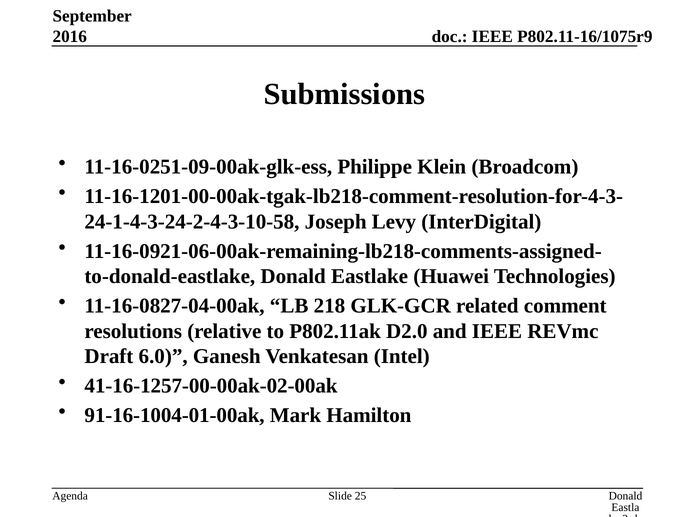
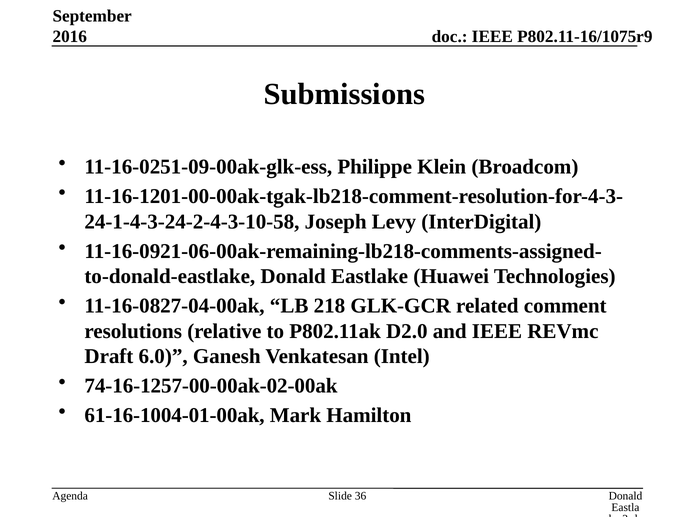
41-16-1257-00-00ak-02-00ak: 41-16-1257-00-00ak-02-00ak -> 74-16-1257-00-00ak-02-00ak
91-16-1004-01-00ak: 91-16-1004-01-00ak -> 61-16-1004-01-00ak
25: 25 -> 36
